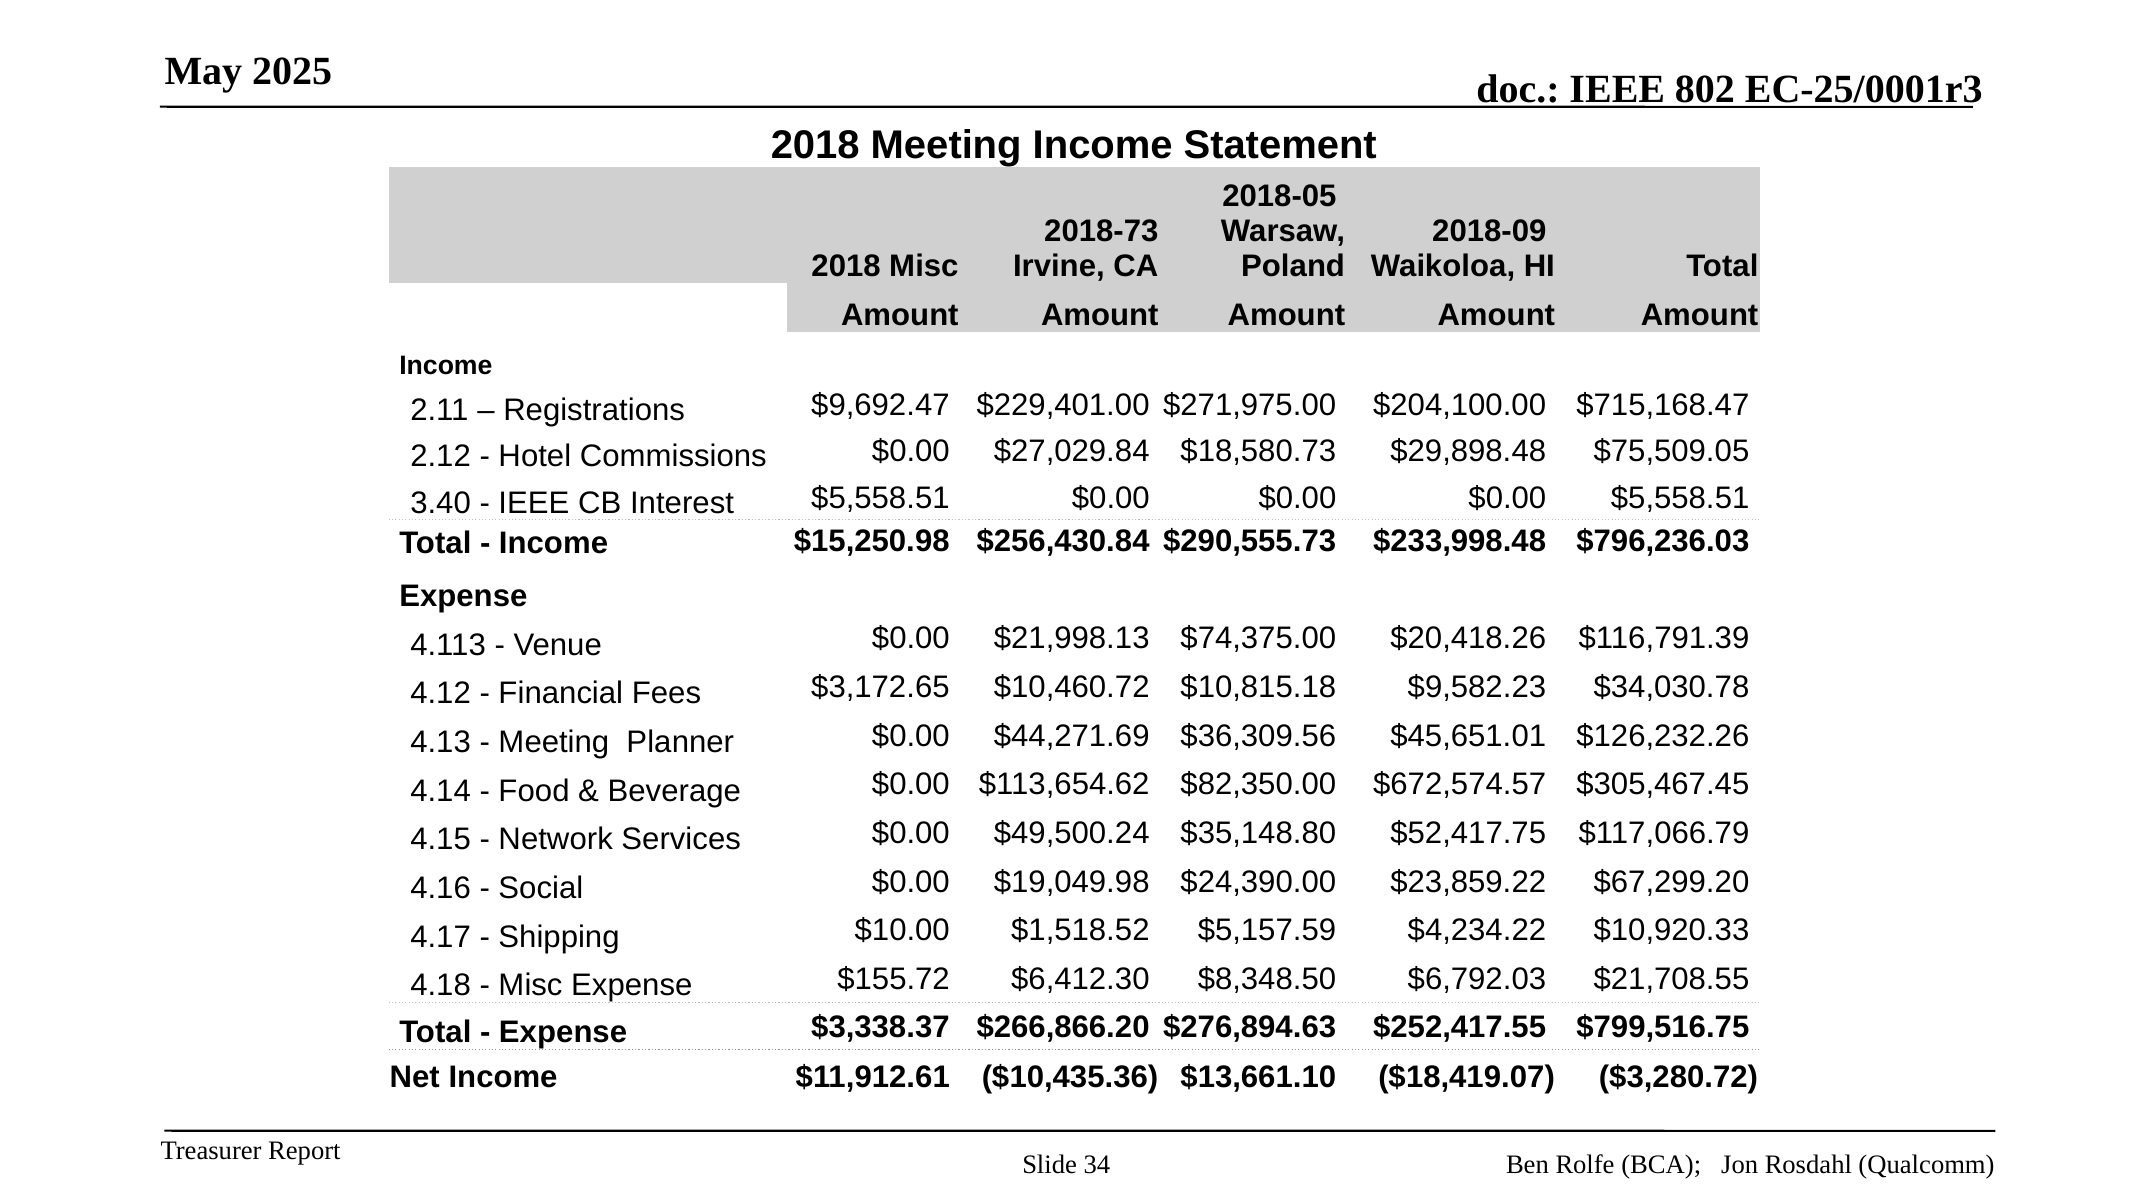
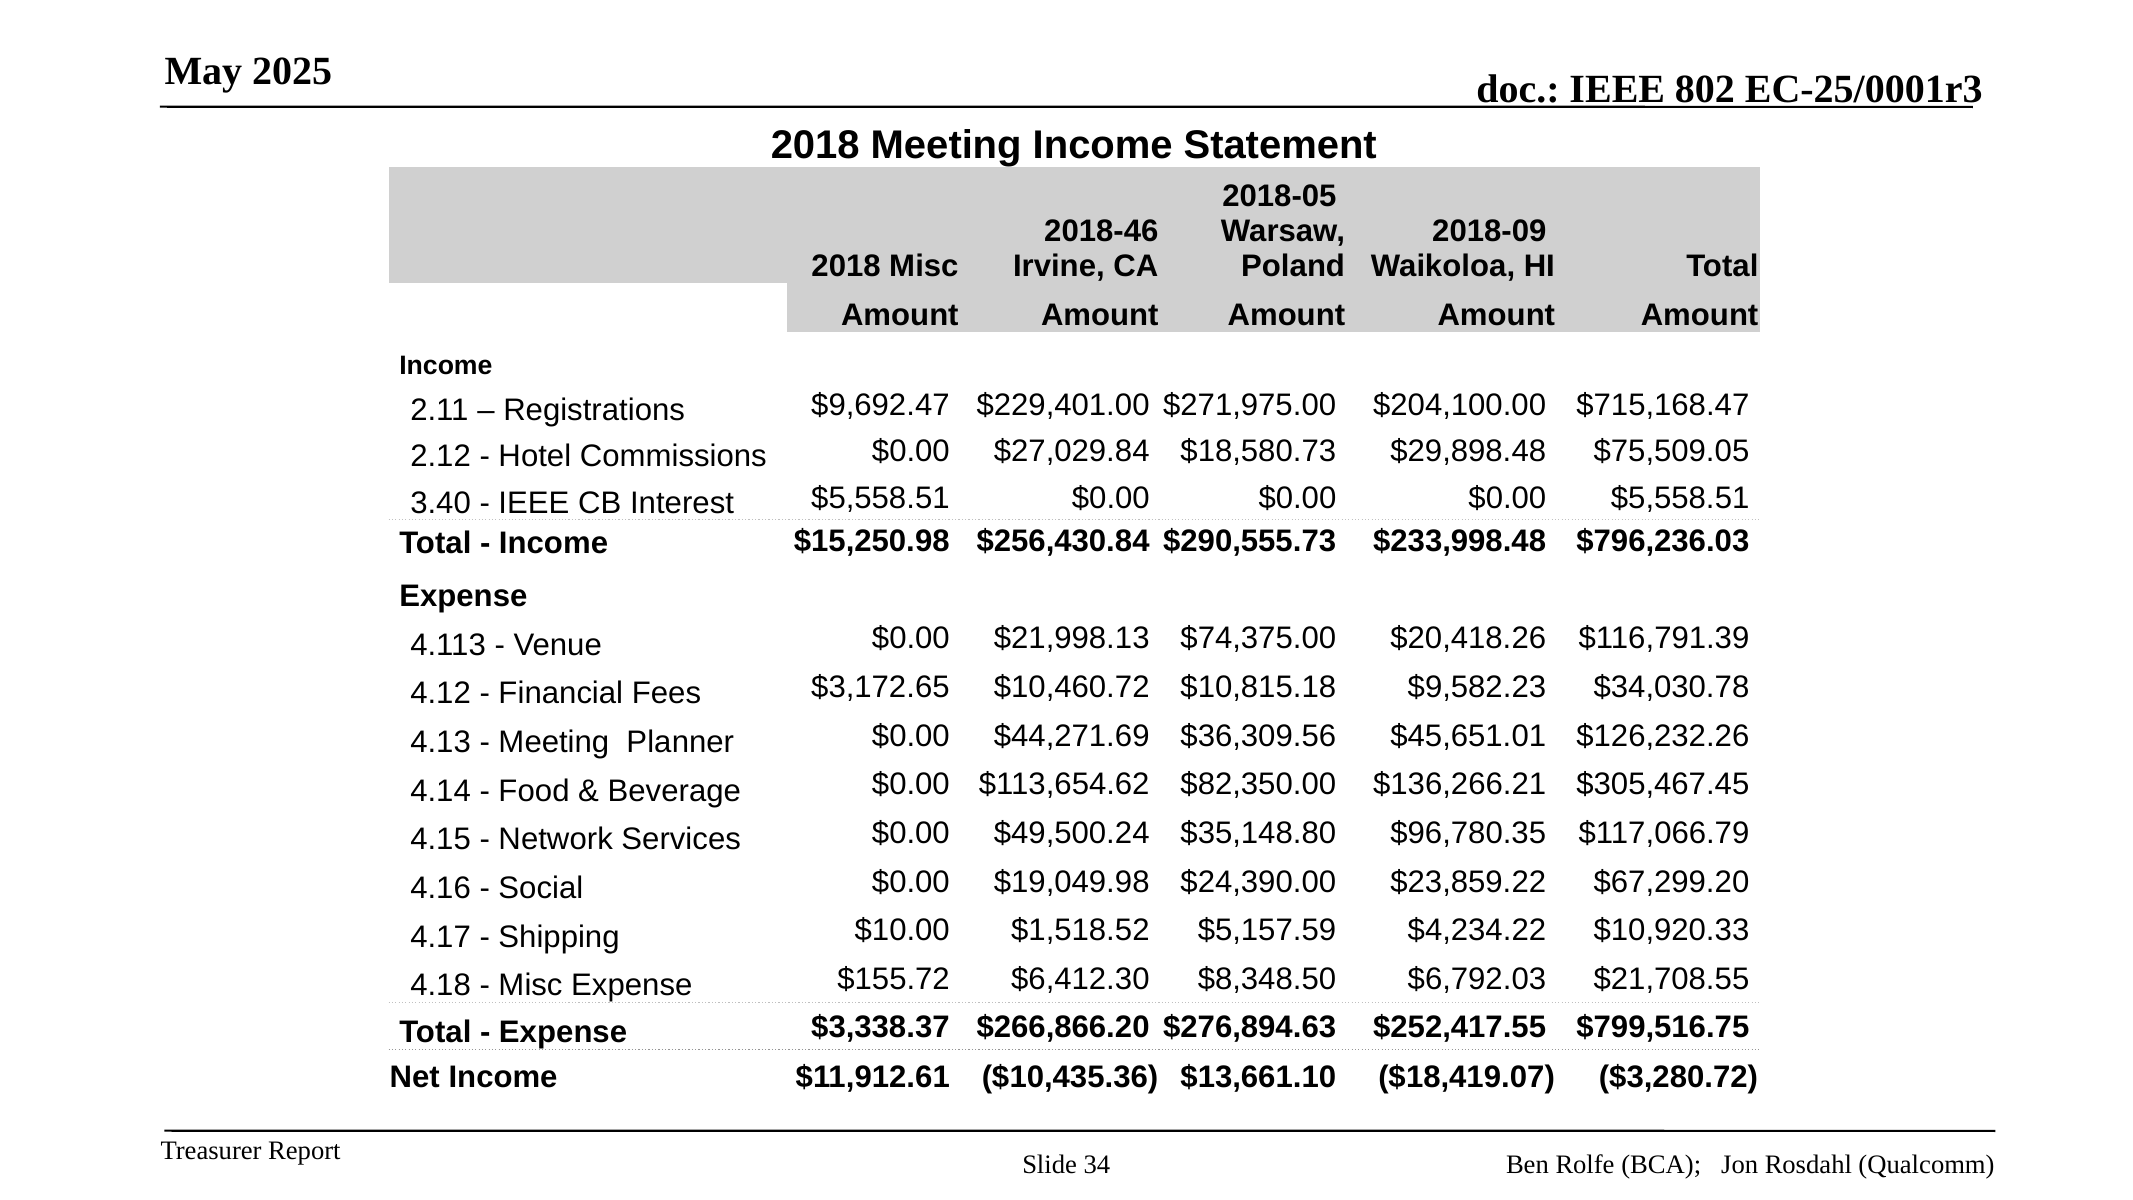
2018-73: 2018-73 -> 2018-46
$672,574.57: $672,574.57 -> $136,266.21
$52,417.75: $52,417.75 -> $96,780.35
